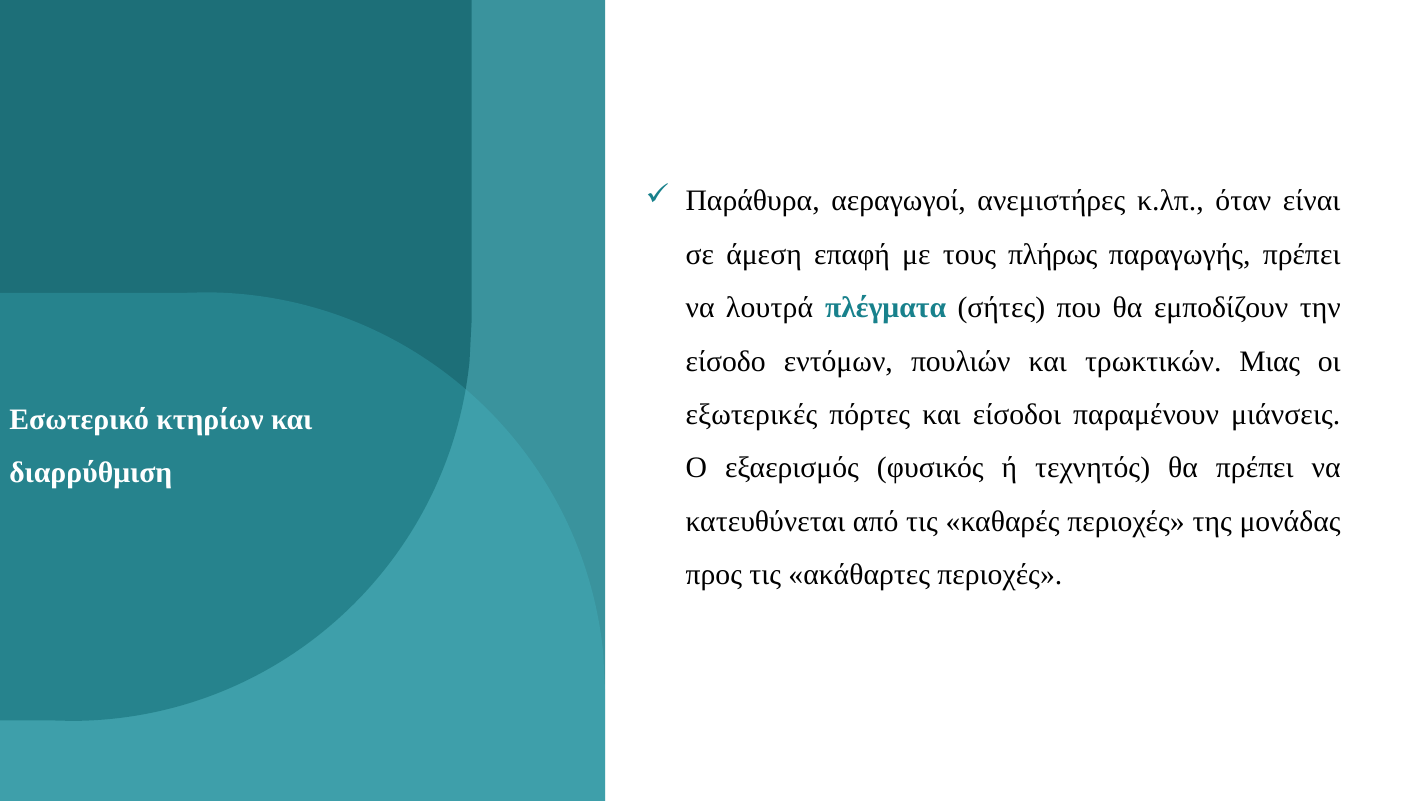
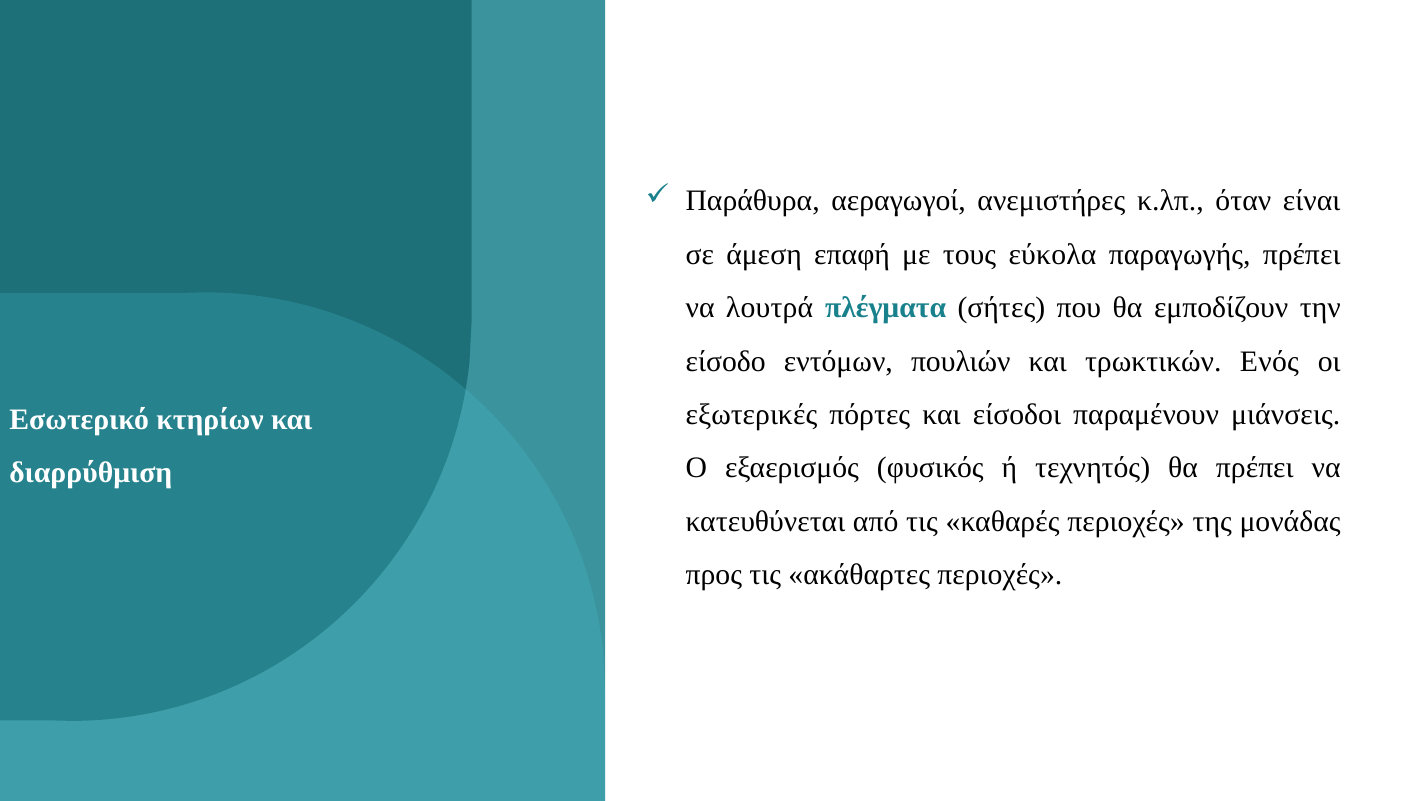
πλήρως: πλήρως -> εύκολα
Μιας: Μιας -> Ενός
